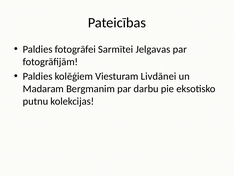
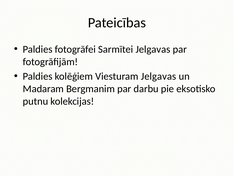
Viesturam Livdānei: Livdānei -> Jelgavas
